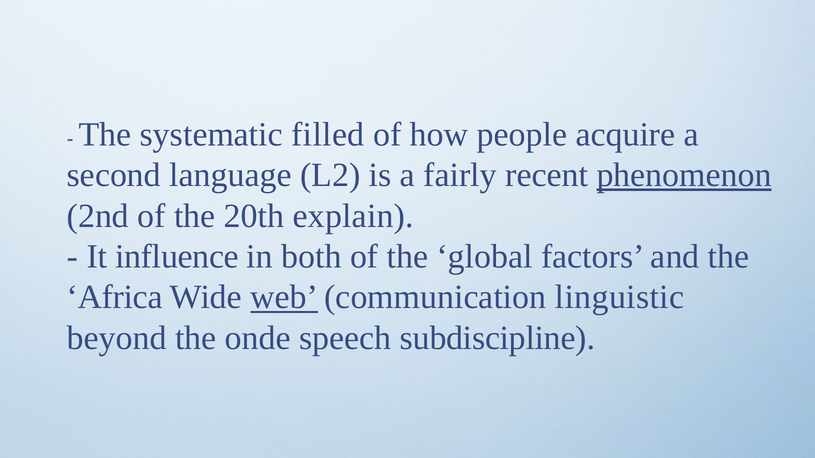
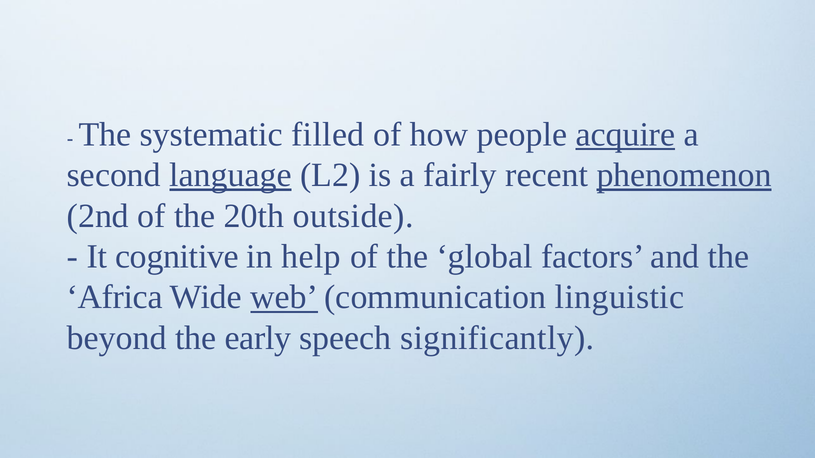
acquire underline: none -> present
language underline: none -> present
explain: explain -> outside
influence: influence -> cognitive
both: both -> help
onde: onde -> early
subdiscipline: subdiscipline -> significantly
